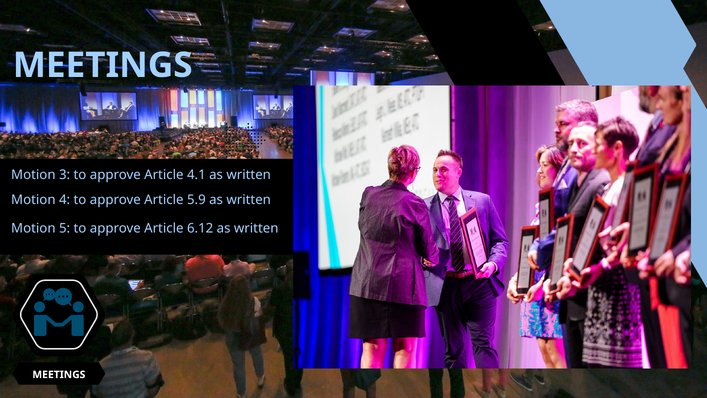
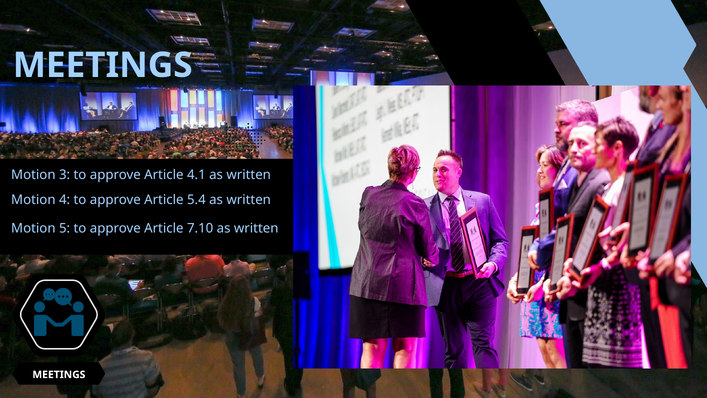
5.9: 5.9 -> 5.4
6.12: 6.12 -> 7.10
